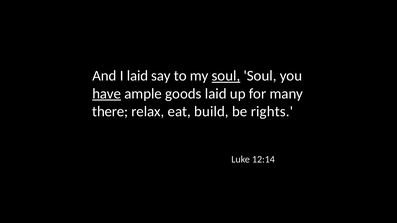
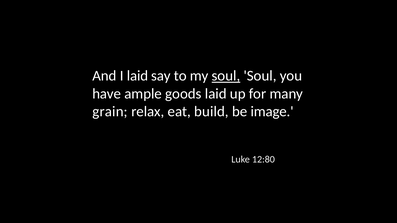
have underline: present -> none
there: there -> grain
rights: rights -> image
12:14: 12:14 -> 12:80
